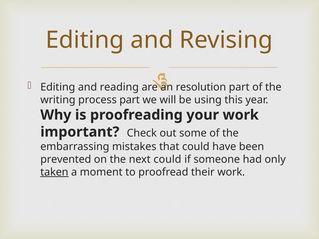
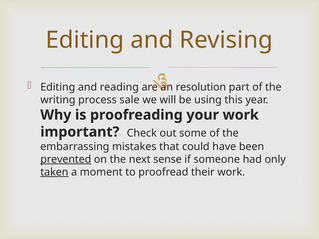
process part: part -> sale
prevented underline: none -> present
next could: could -> sense
